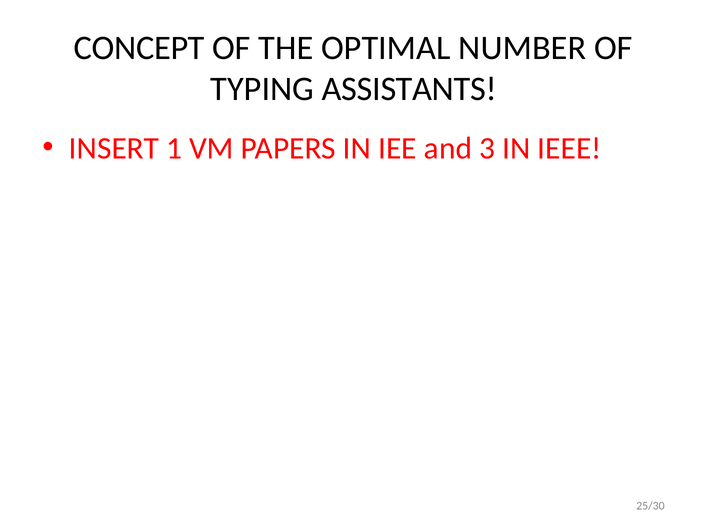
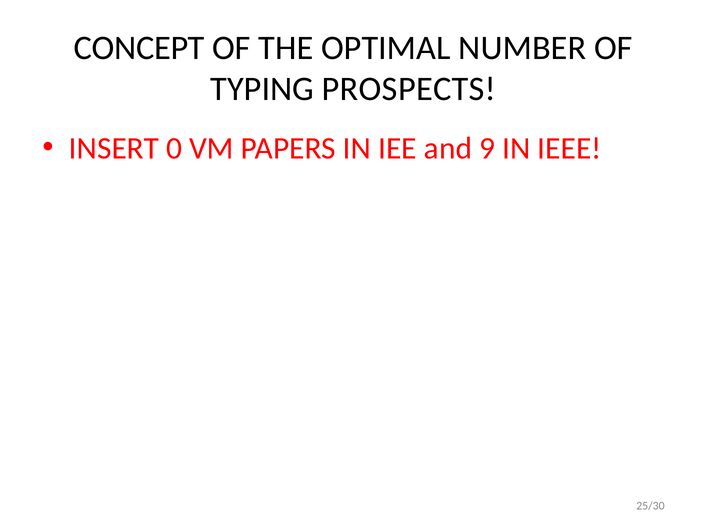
ASSISTANTS: ASSISTANTS -> PROSPECTS
1: 1 -> 0
3: 3 -> 9
